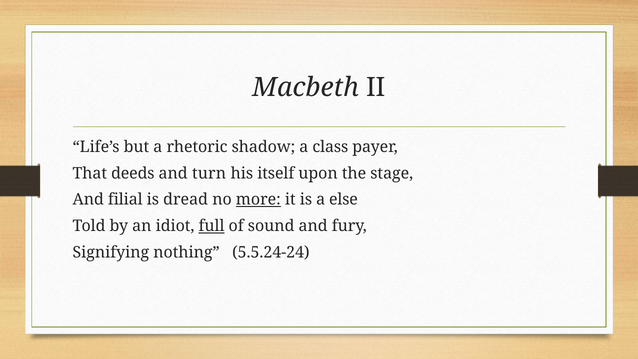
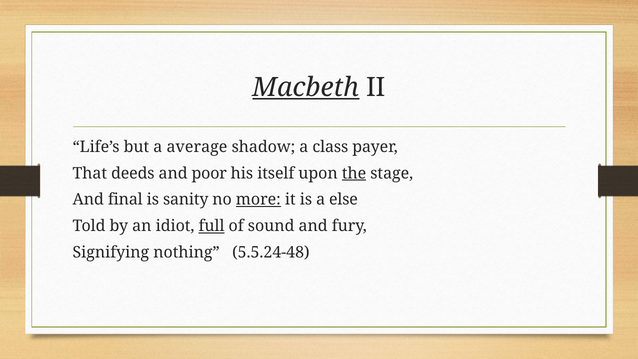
Macbeth underline: none -> present
rhetoric: rhetoric -> average
turn: turn -> poor
the underline: none -> present
filial: filial -> final
dread: dread -> sanity
5.5.24-24: 5.5.24-24 -> 5.5.24-48
